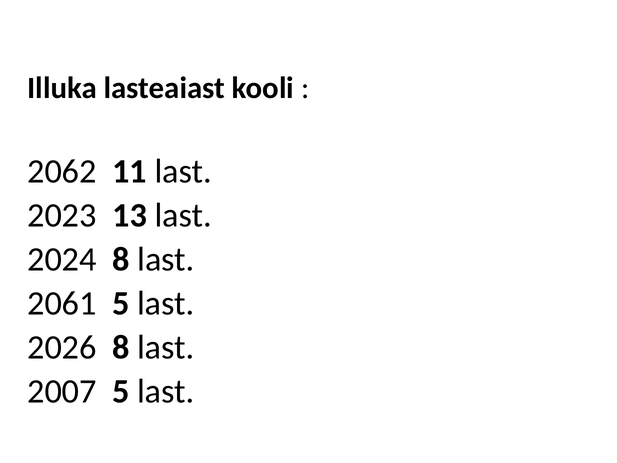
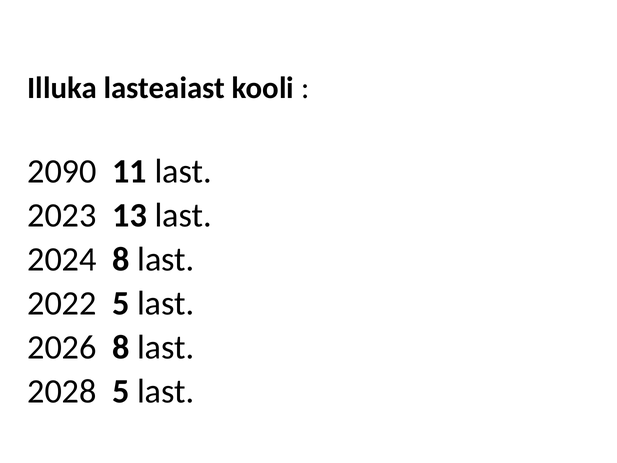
2062: 2062 -> 2090
2061: 2061 -> 2022
2007: 2007 -> 2028
